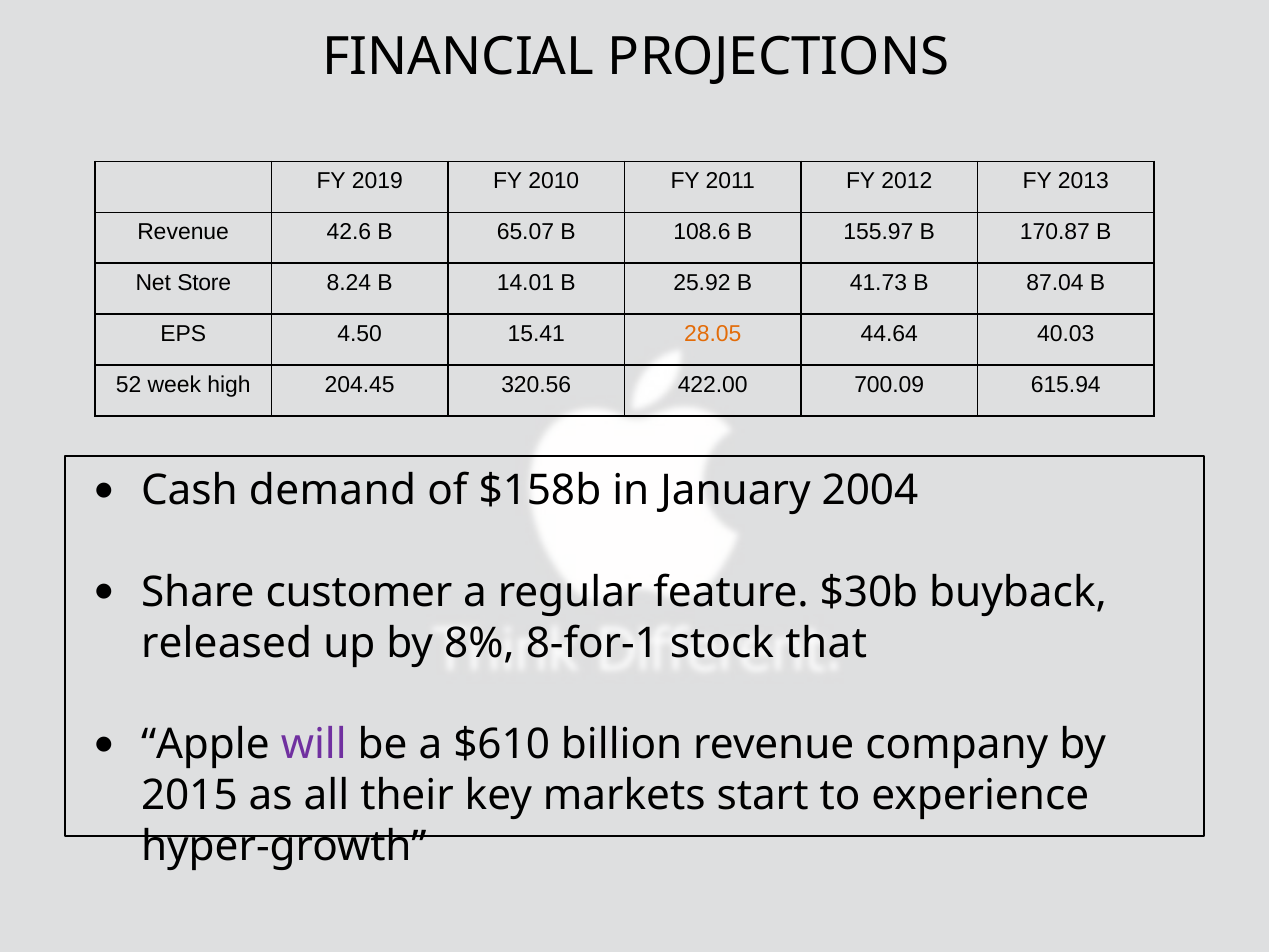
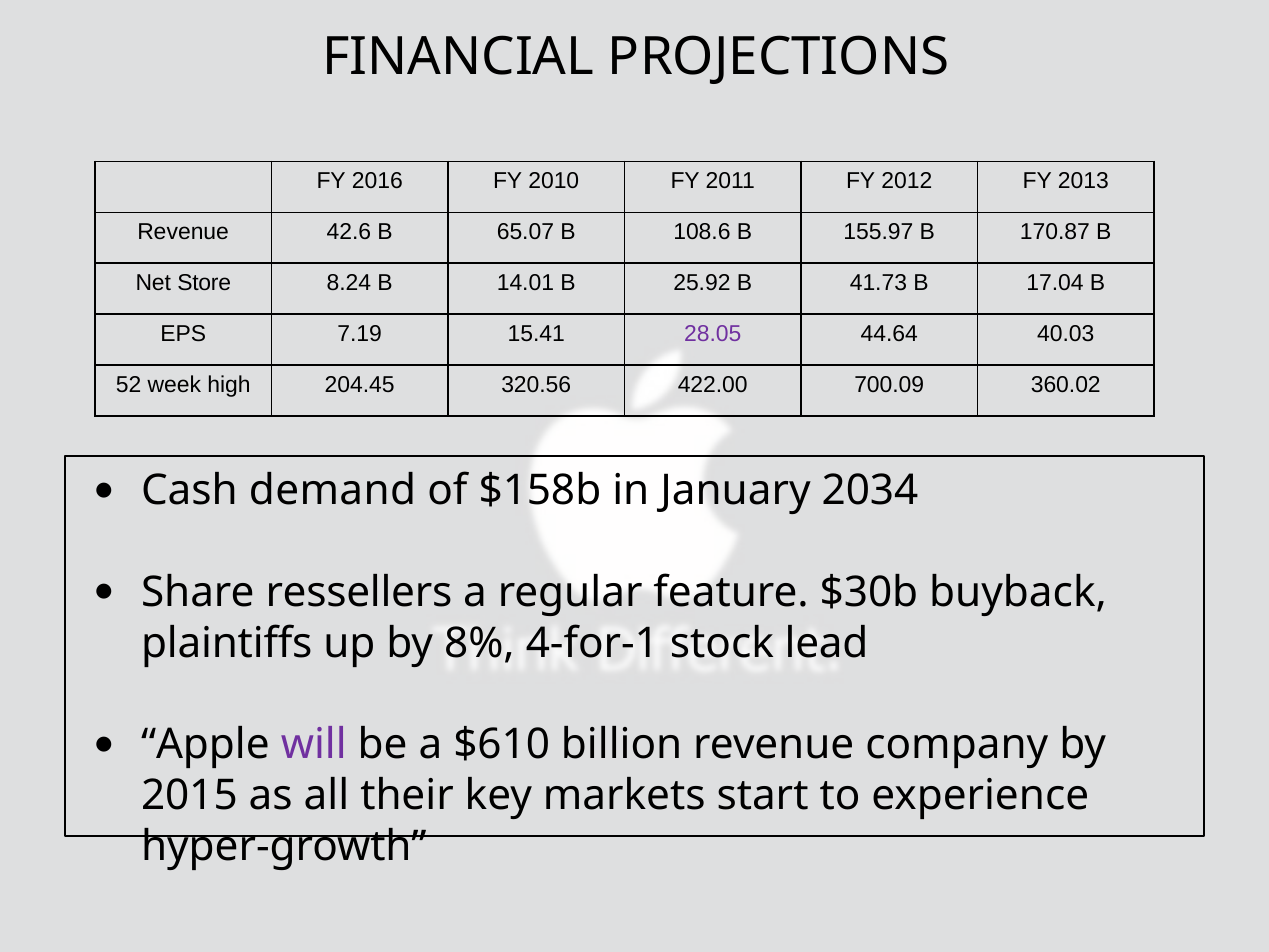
2019: 2019 -> 2016
87.04: 87.04 -> 17.04
4.50: 4.50 -> 7.19
28.05 colour: orange -> purple
615.94: 615.94 -> 360.02
2004: 2004 -> 2034
customer: customer -> ressellers
released: released -> plaintiffs
8-for-1: 8-for-1 -> 4-for-1
that: that -> lead
